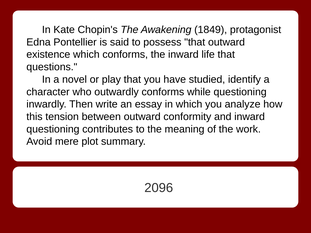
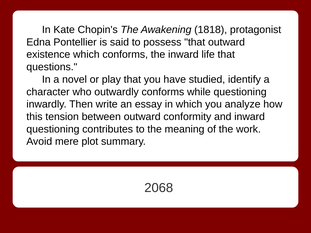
1849: 1849 -> 1818
2096: 2096 -> 2068
